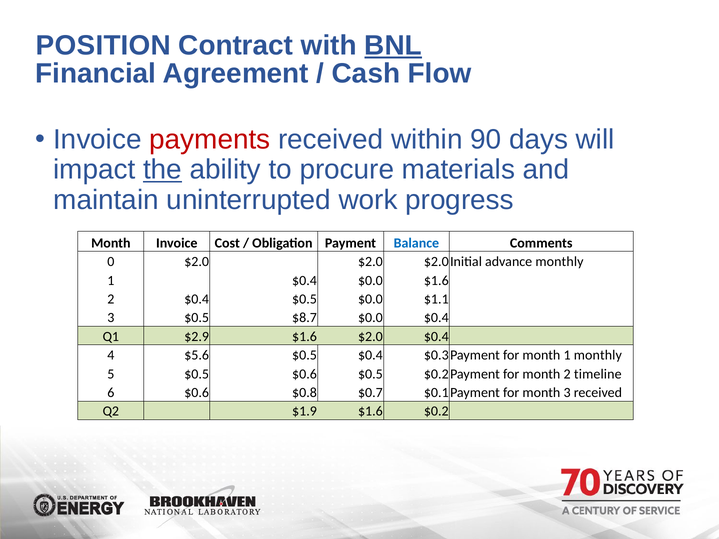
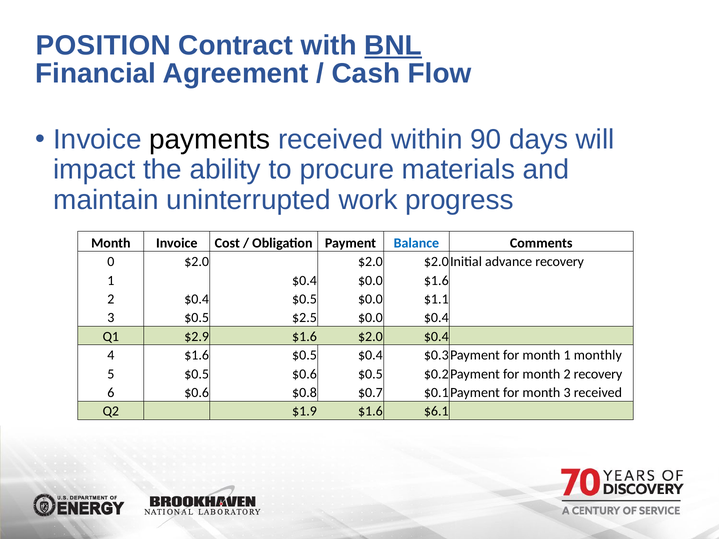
payments colour: red -> black
the underline: present -> none
advance monthly: monthly -> recovery
$8.7: $8.7 -> $2.5
4 $5.6: $5.6 -> $1.6
2 timeline: timeline -> recovery
$0.2: $0.2 -> $6.1
